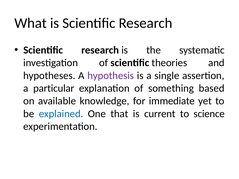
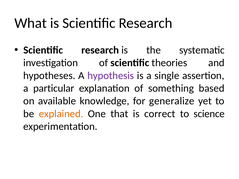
immediate: immediate -> generalize
explained colour: blue -> orange
current: current -> correct
